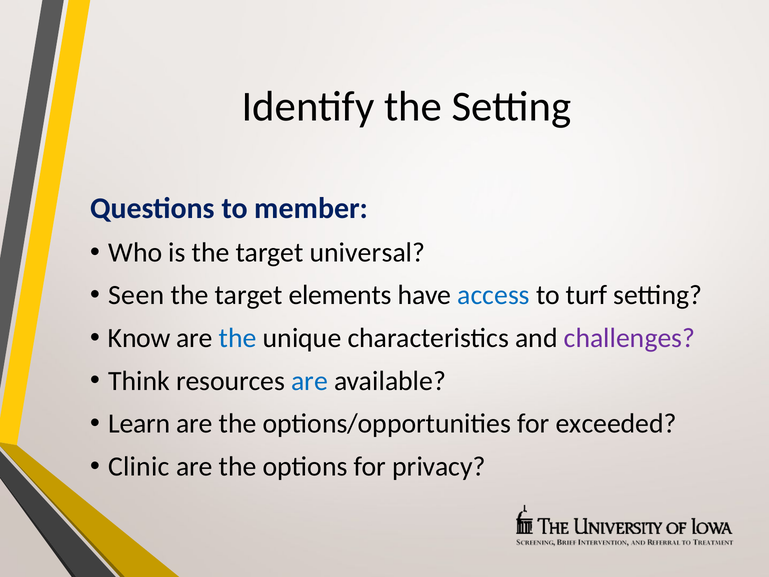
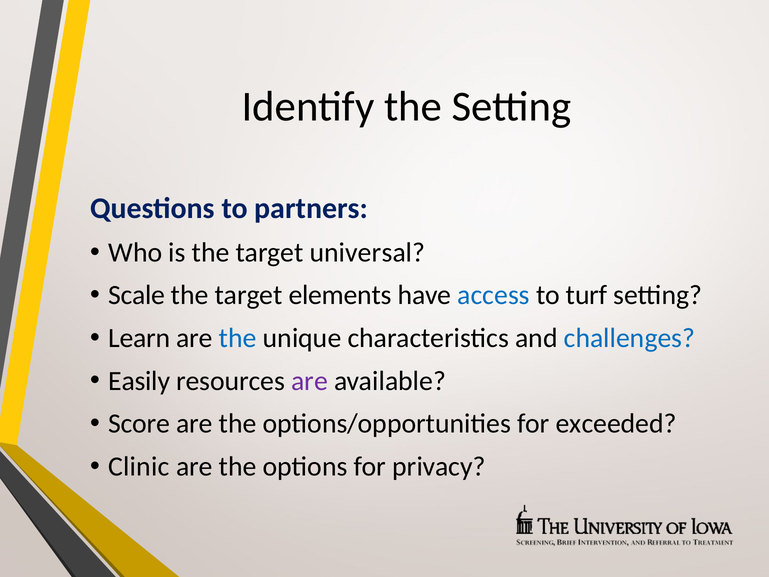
member: member -> partners
Seen: Seen -> Scale
Know: Know -> Learn
challenges colour: purple -> blue
Think: Think -> Easily
are at (310, 381) colour: blue -> purple
Learn: Learn -> Score
